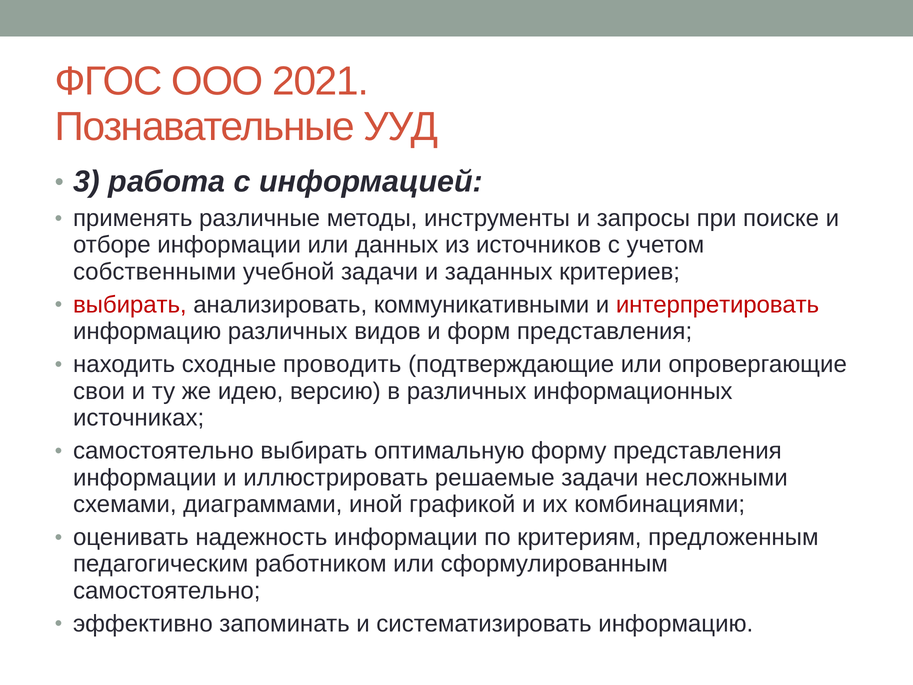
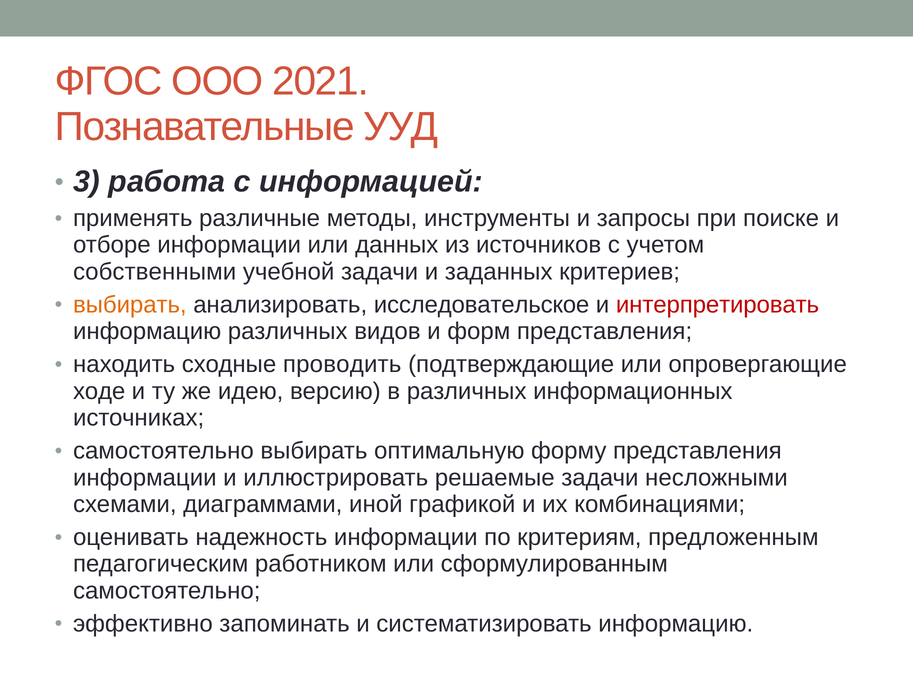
выбирать at (130, 305) colour: red -> orange
коммуникативными: коммуникативными -> исследовательское
свои: свои -> ходе
